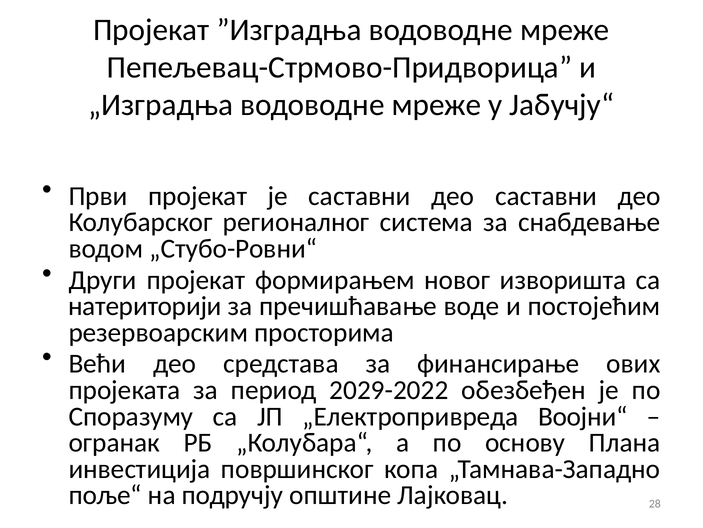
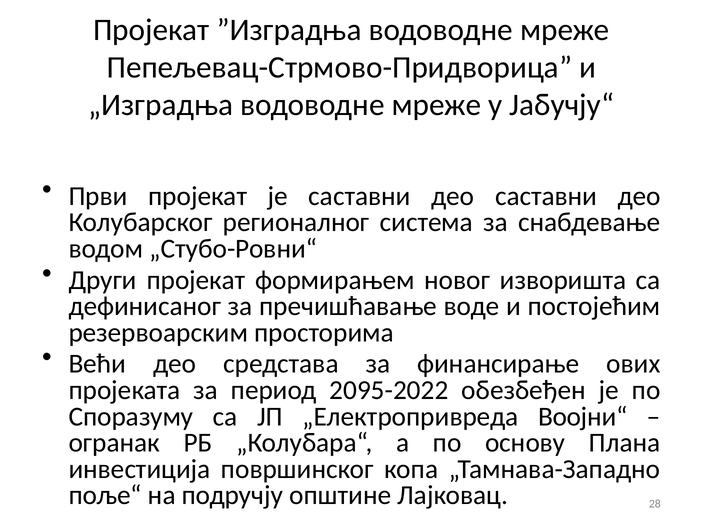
натериторији: натериторији -> дефинисаног
2029-2022: 2029-2022 -> 2095-2022
